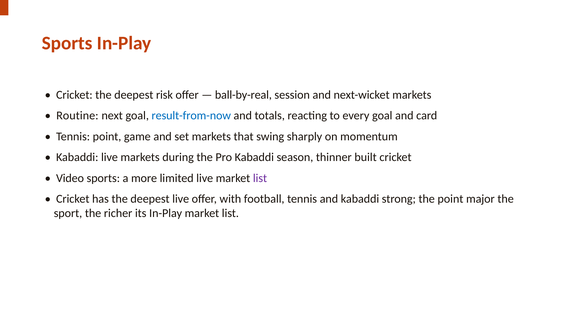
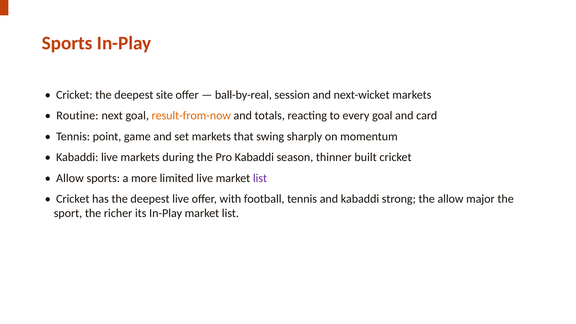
risk: risk -> site
result-from-now colour: blue -> orange
Video at (70, 178): Video -> Allow
the point: point -> allow
